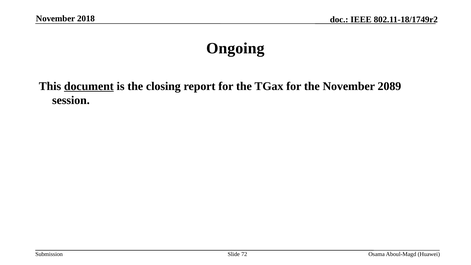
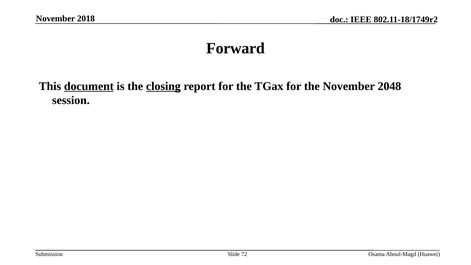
Ongoing: Ongoing -> Forward
closing underline: none -> present
2089: 2089 -> 2048
